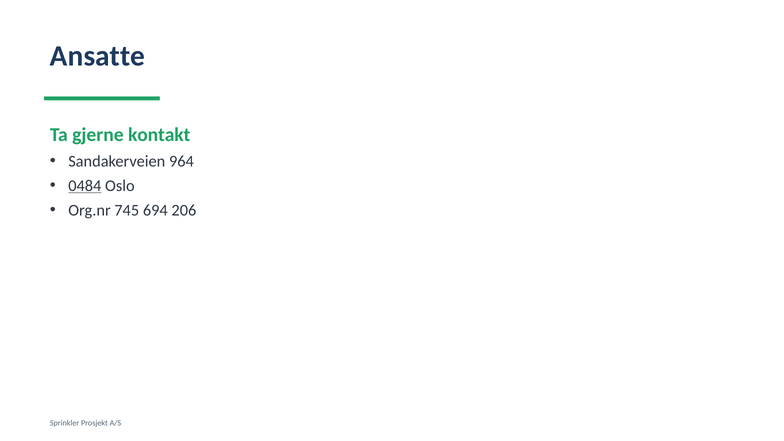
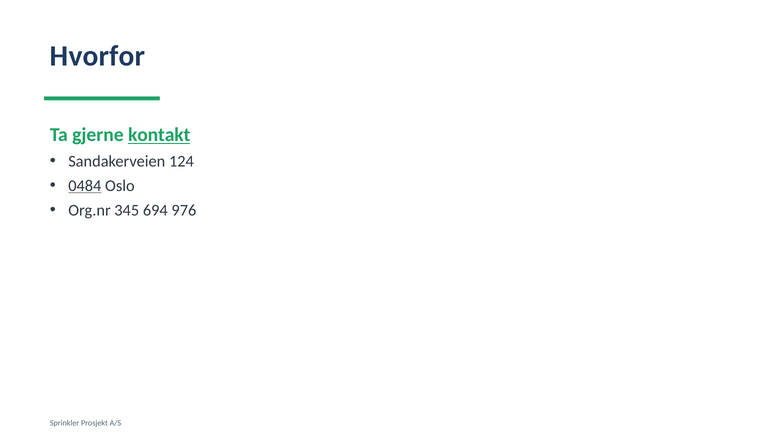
Ansatte: Ansatte -> Hvorfor
kontakt underline: none -> present
964: 964 -> 124
745: 745 -> 345
206: 206 -> 976
